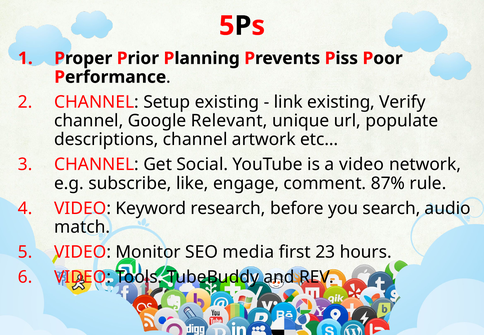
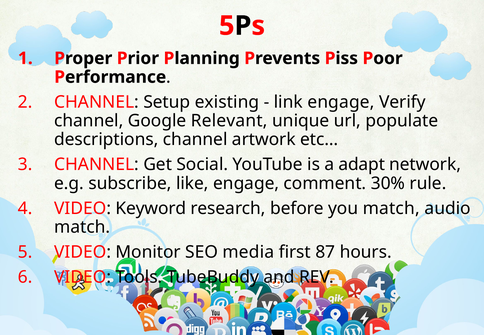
link existing: existing -> engage
a video: video -> adapt
87%: 87% -> 30%
you search: search -> match
23: 23 -> 87
